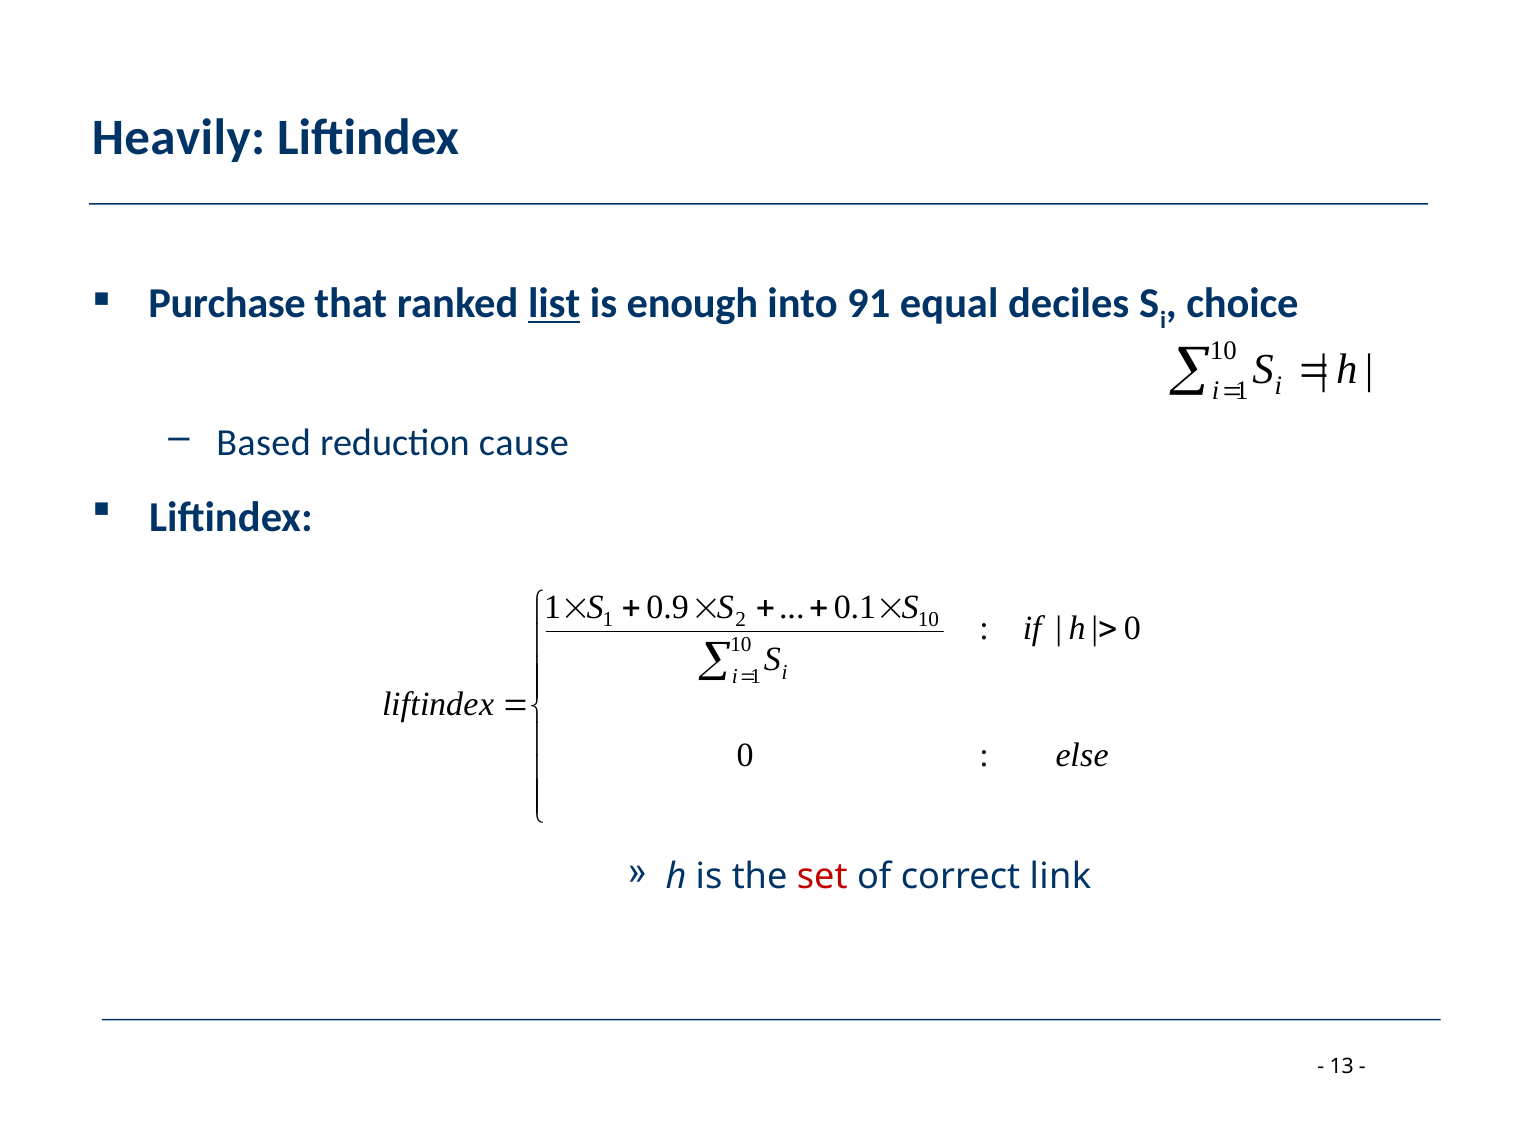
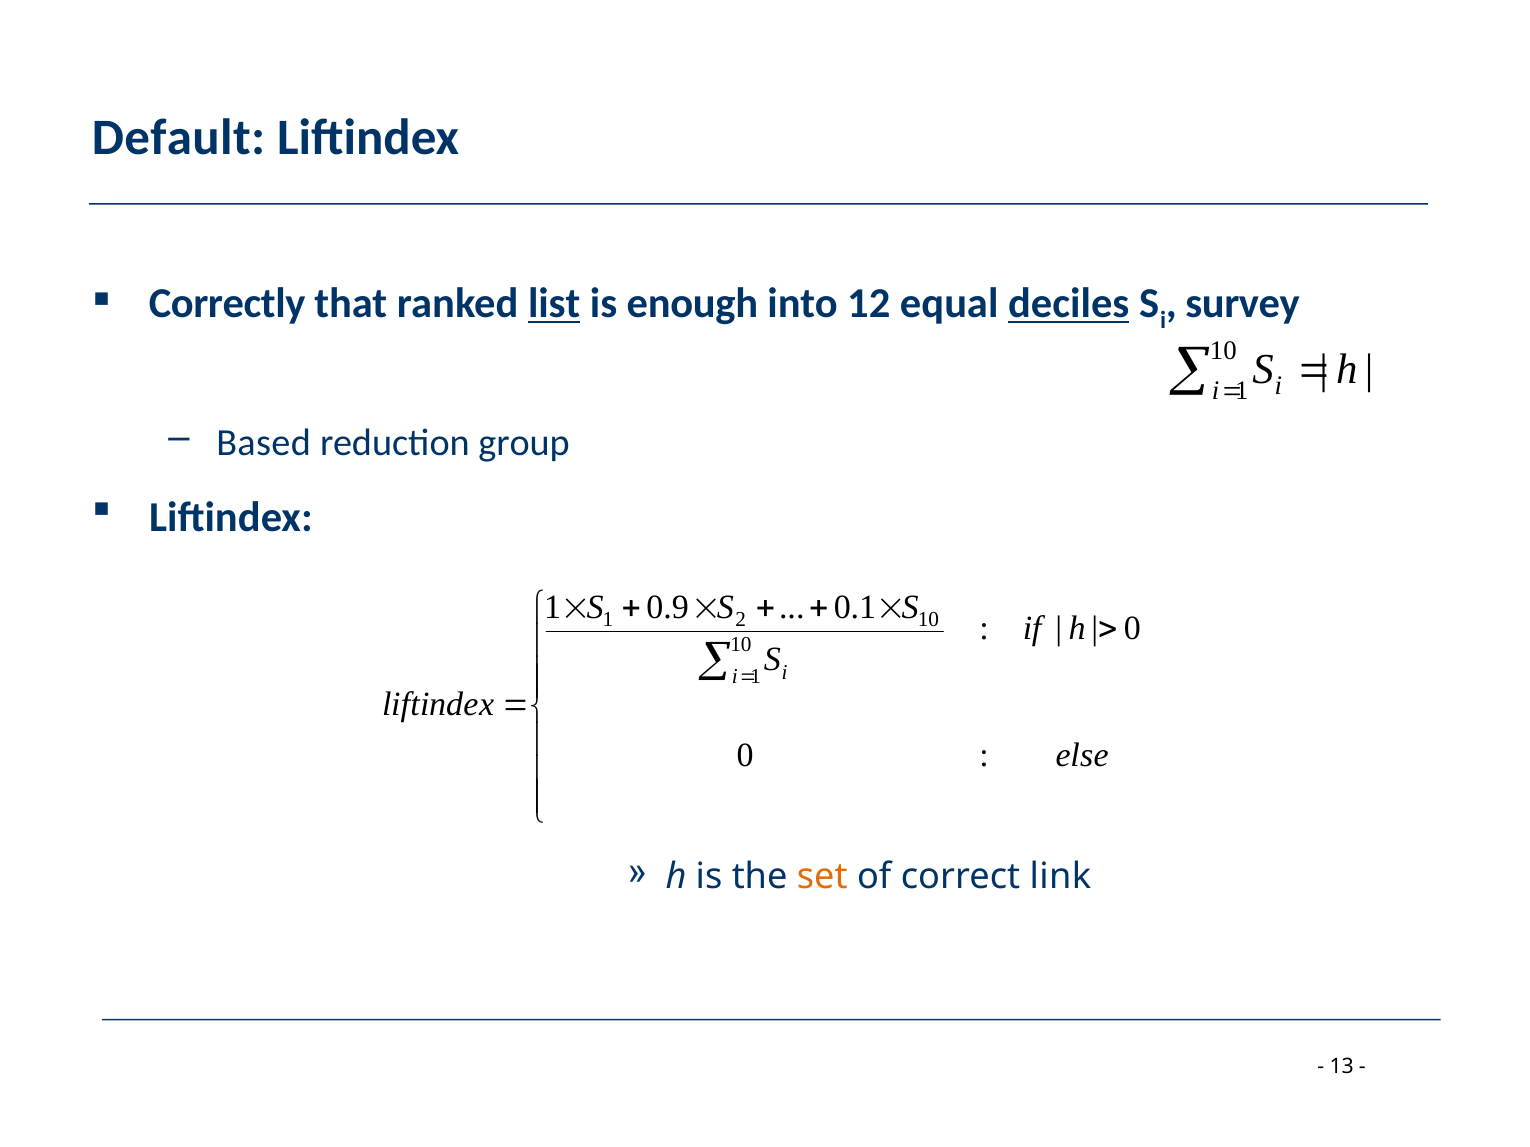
Heavily: Heavily -> Default
Purchase: Purchase -> Correctly
91: 91 -> 12
deciles underline: none -> present
choice: choice -> survey
cause: cause -> group
set colour: red -> orange
